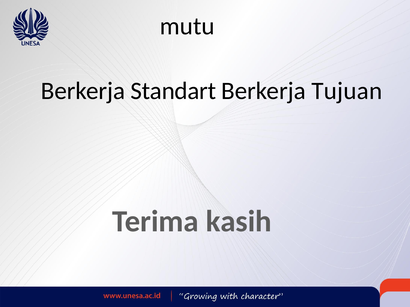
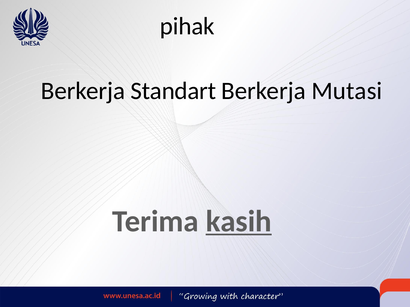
mutu: mutu -> pihak
Tujuan: Tujuan -> Mutasi
kasih underline: none -> present
